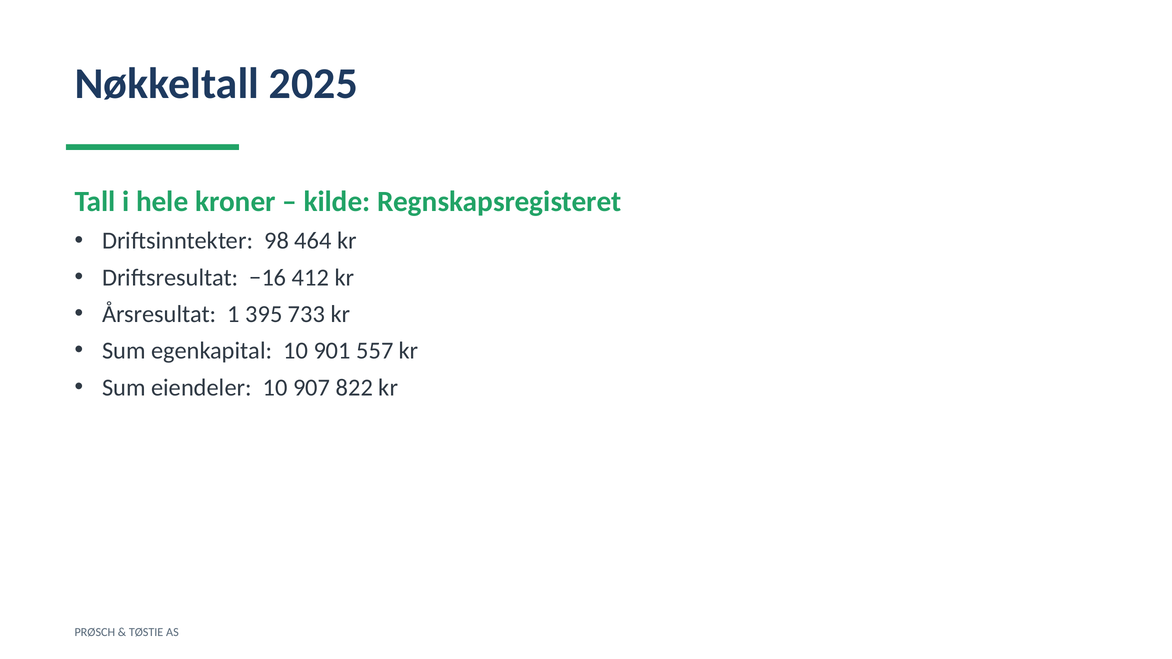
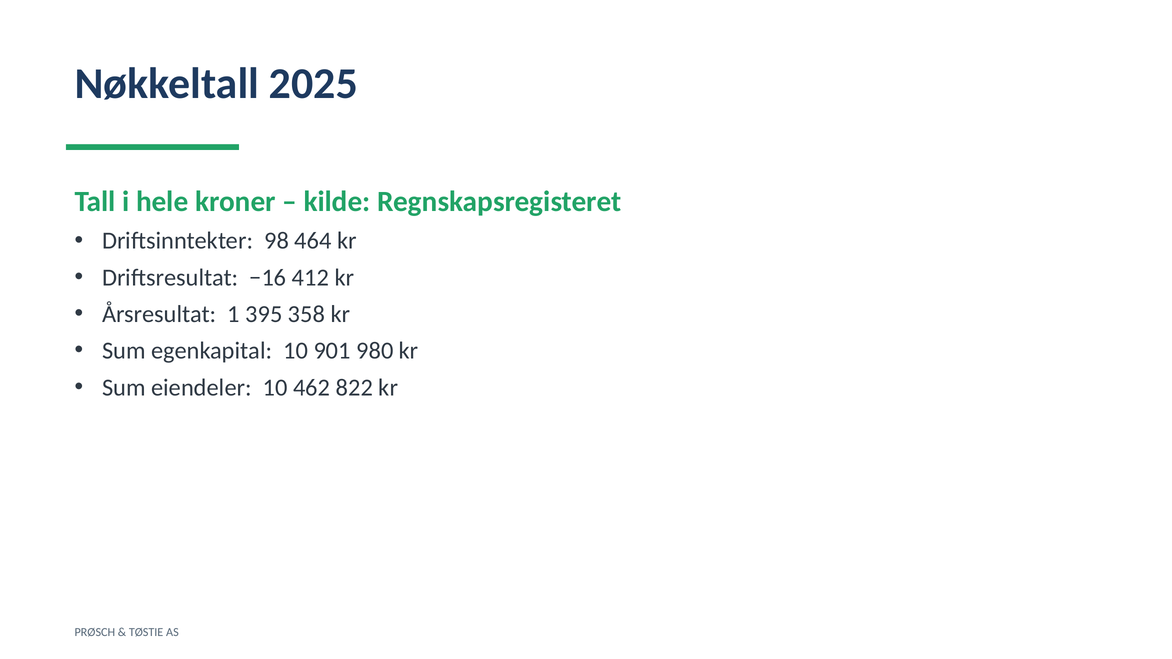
733: 733 -> 358
557: 557 -> 980
907: 907 -> 462
